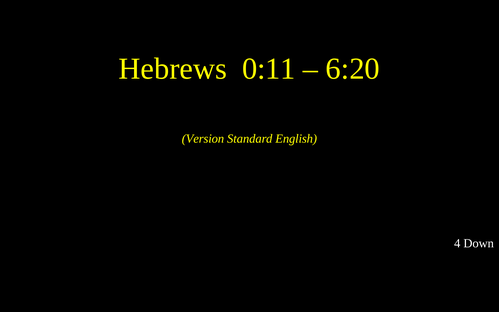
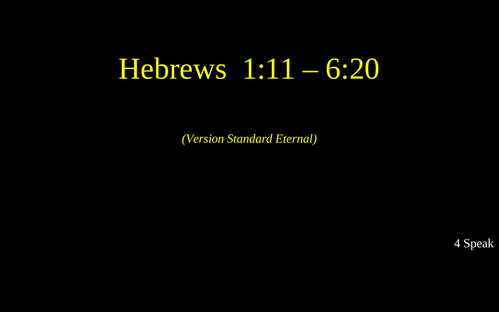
0:11: 0:11 -> 1:11
English: English -> Eternal
Down: Down -> Speak
